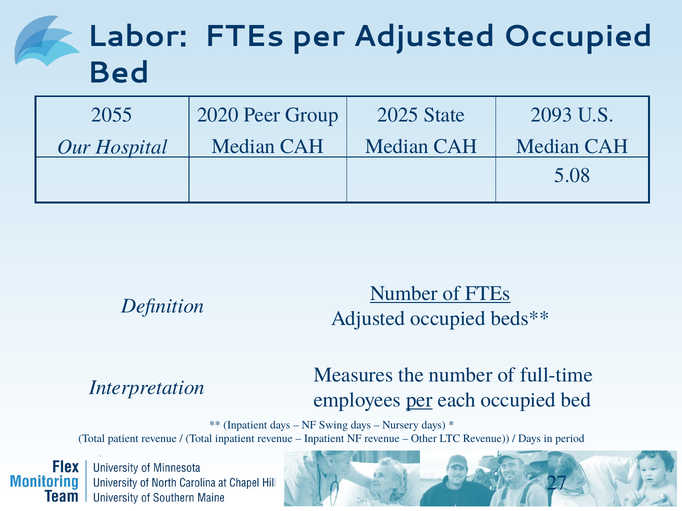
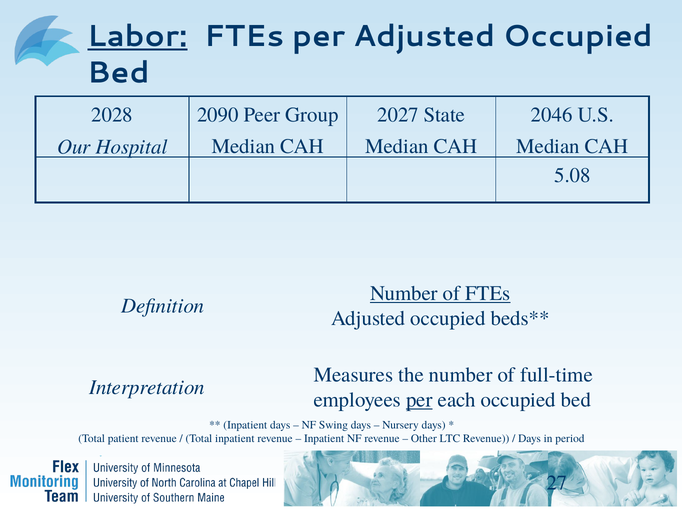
Labor underline: none -> present
2055: 2055 -> 2028
2020: 2020 -> 2090
2025: 2025 -> 2027
2093: 2093 -> 2046
